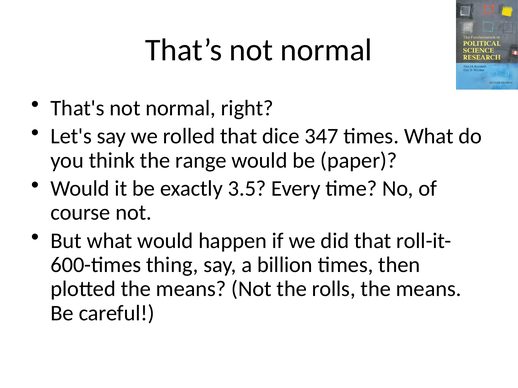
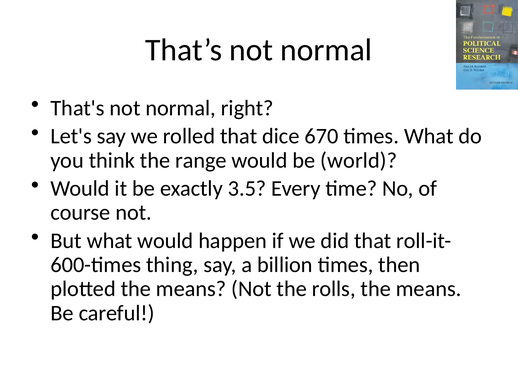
347: 347 -> 670
paper: paper -> world
